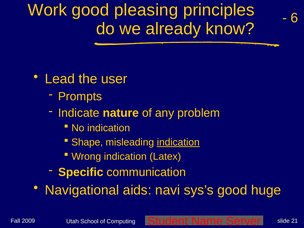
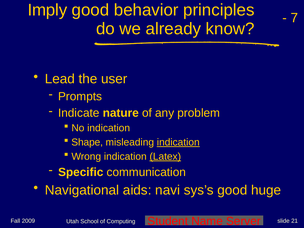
Work: Work -> Imply
pleasing: pleasing -> behavior
6: 6 -> 7
Latex underline: none -> present
